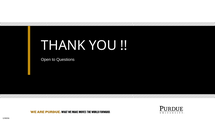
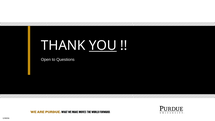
YOU underline: none -> present
